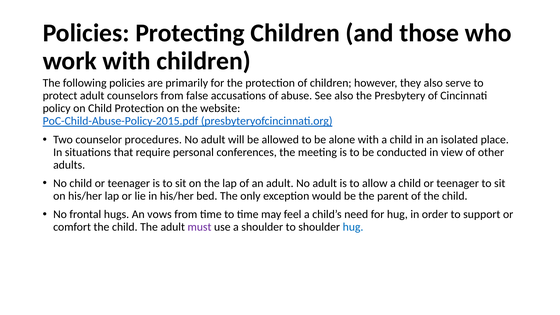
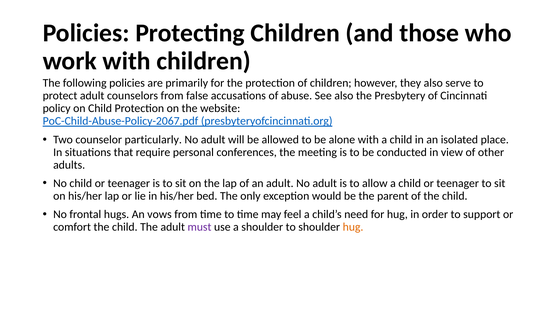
PoC-Child-Abuse-Policy-2015.pdf: PoC-Child-Abuse-Policy-2015.pdf -> PoC-Child-Abuse-Policy-2067.pdf
procedures: procedures -> particularly
hug at (353, 227) colour: blue -> orange
